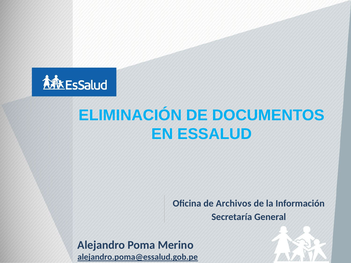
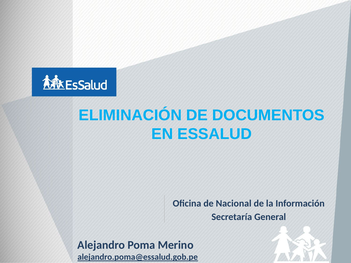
Archivos: Archivos -> Nacional
